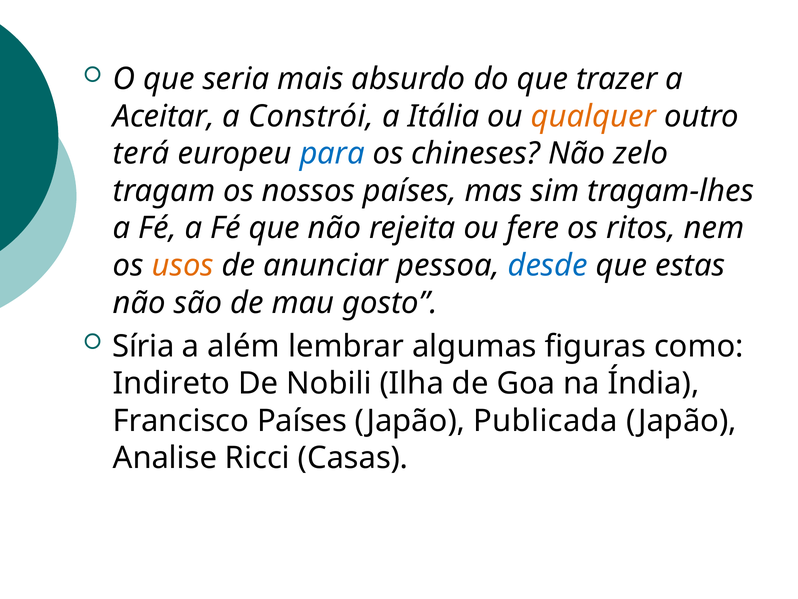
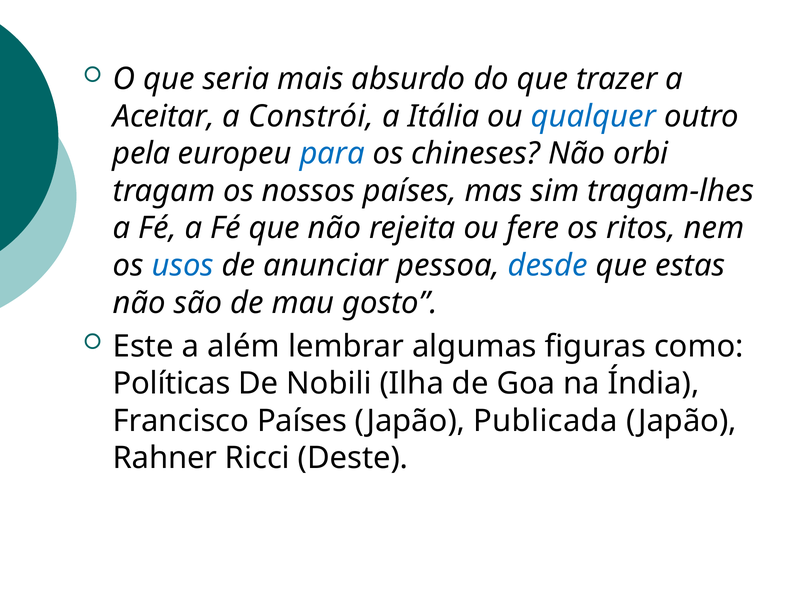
qualquer colour: orange -> blue
terá: terá -> pela
zelo: zelo -> orbi
usos colour: orange -> blue
Síria: Síria -> Este
Indireto: Indireto -> Políticas
Analise: Analise -> Rahner
Casas: Casas -> Deste
